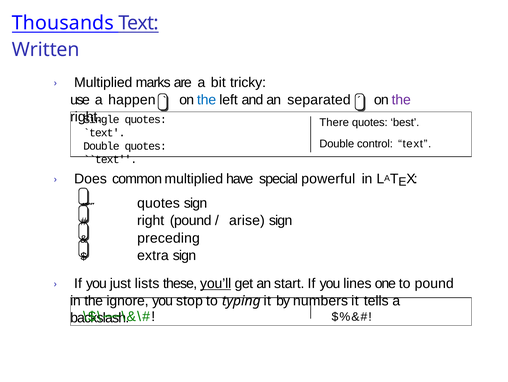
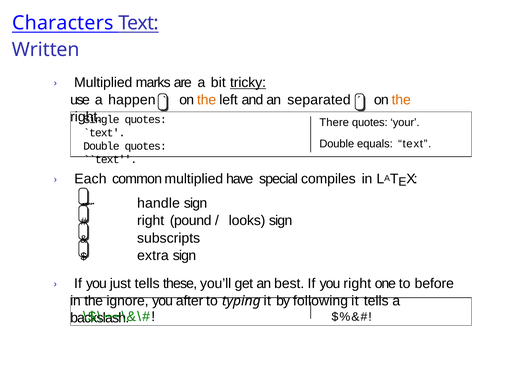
Thousands: Thousands -> Characters
tricky underline: none -> present
the at (207, 100) colour: blue -> orange
the at (401, 100) colour: purple -> orange
best: best -> your
control: control -> equals
Does: Does -> Each
powerful: powerful -> compiles
quotes at (159, 203): quotes -> handle
arise: arise -> looks
preceding: preceding -> subscripts
just lists: lists -> tells
you’ll underline: present -> none
start: start -> best
you lines: lines -> right
to pound: pound -> before
stop: stop -> after
numbers: numbers -> following
